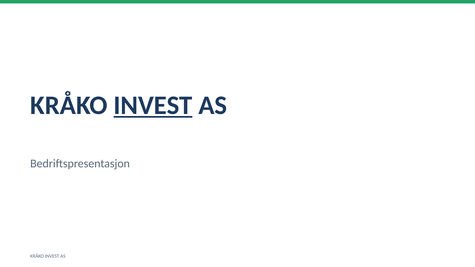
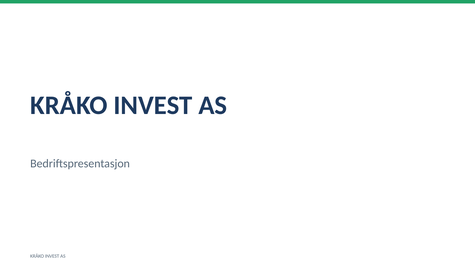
INVEST at (153, 105) underline: present -> none
